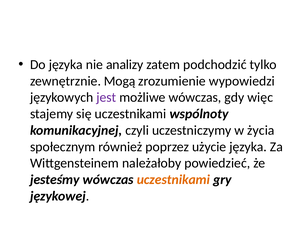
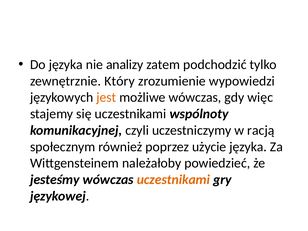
Mogą: Mogą -> Który
jest colour: purple -> orange
życia: życia -> racją
